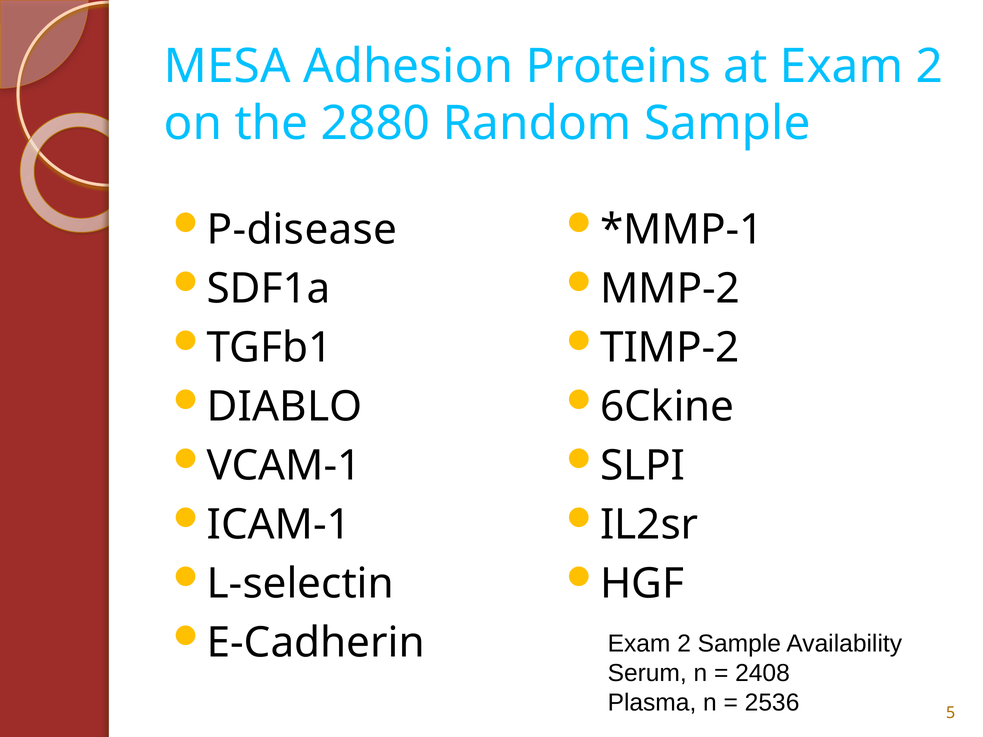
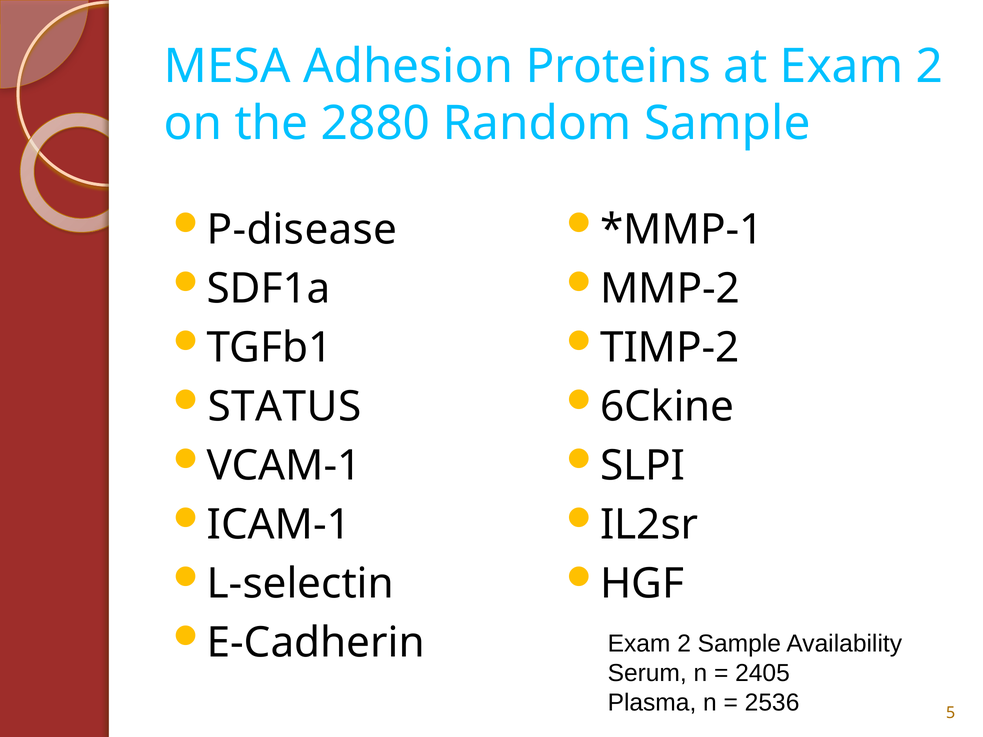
DIABLO: DIABLO -> STATUS
2408: 2408 -> 2405
